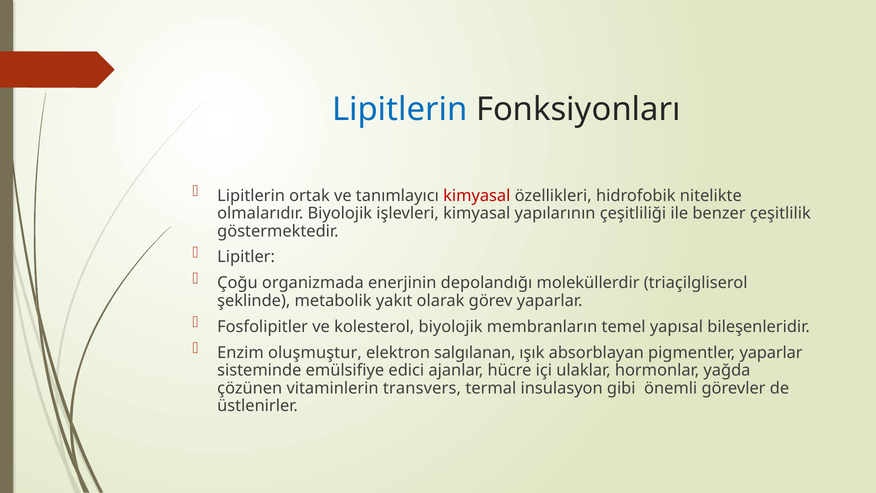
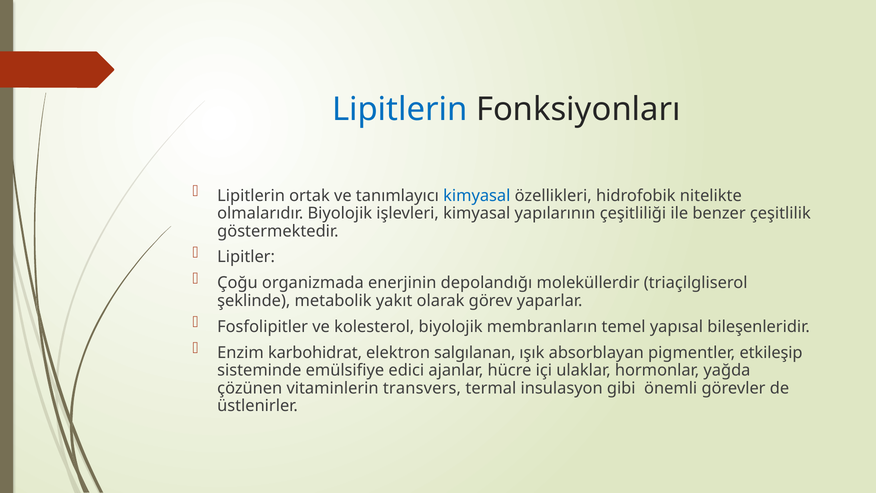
kimyasal at (477, 196) colour: red -> blue
oluşmuştur: oluşmuştur -> karbohidrat
pigmentler yaparlar: yaparlar -> etkileşip
